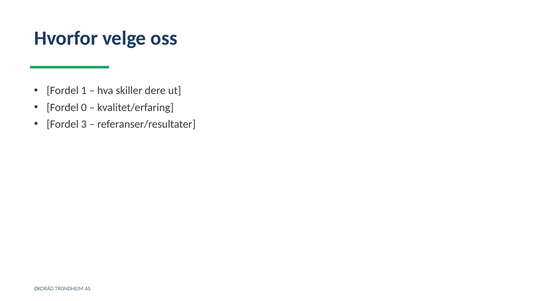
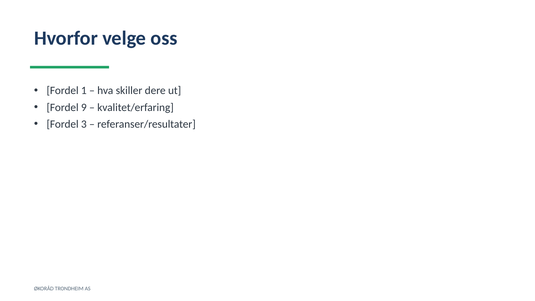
0: 0 -> 9
